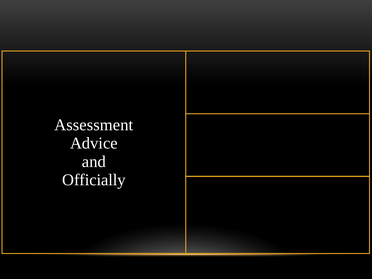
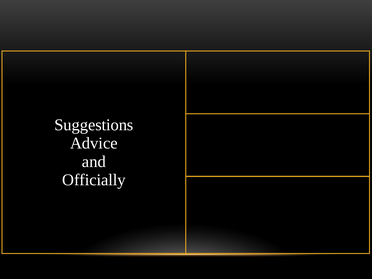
Assessment: Assessment -> Suggestions
